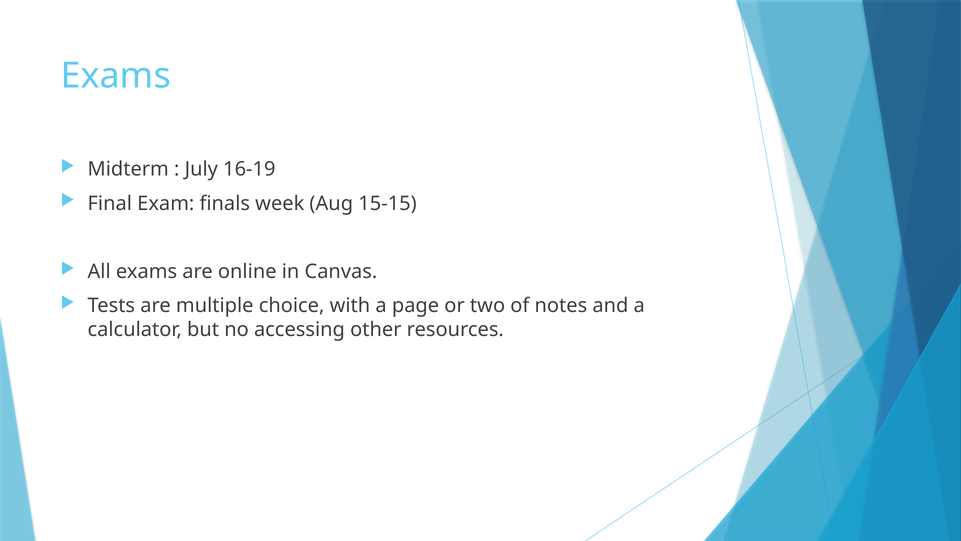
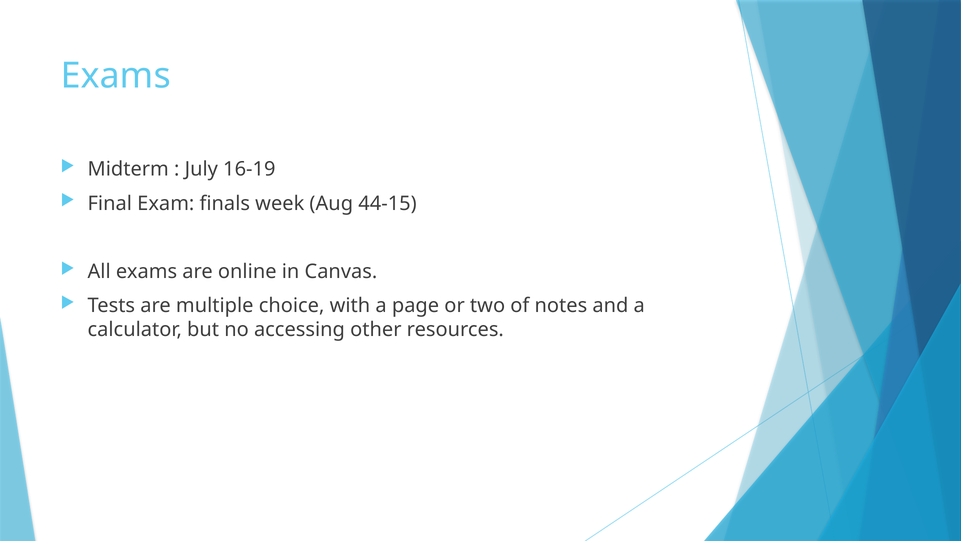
15-15: 15-15 -> 44-15
